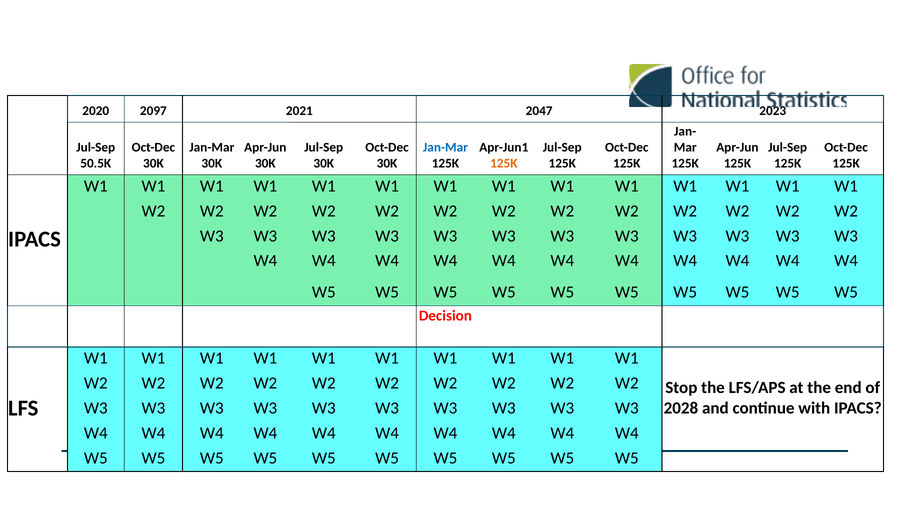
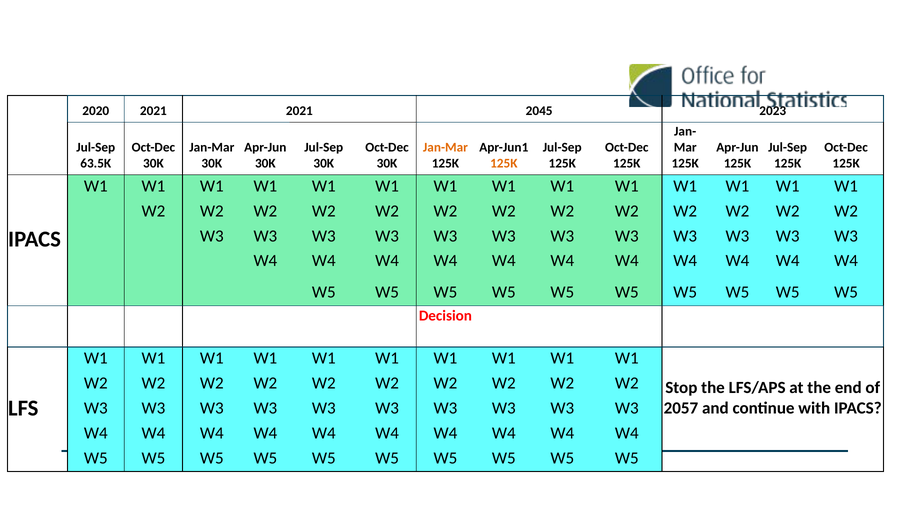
2020 2097: 2097 -> 2021
2047: 2047 -> 2045
Jan-Mar at (445, 147) colour: blue -> orange
50.5K: 50.5K -> 63.5K
2028: 2028 -> 2057
